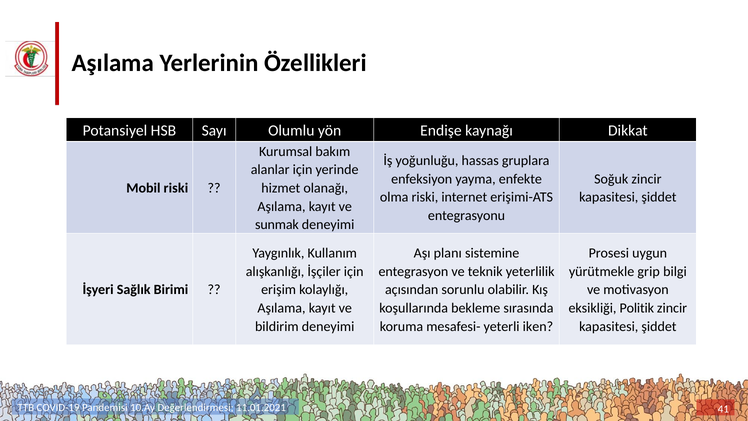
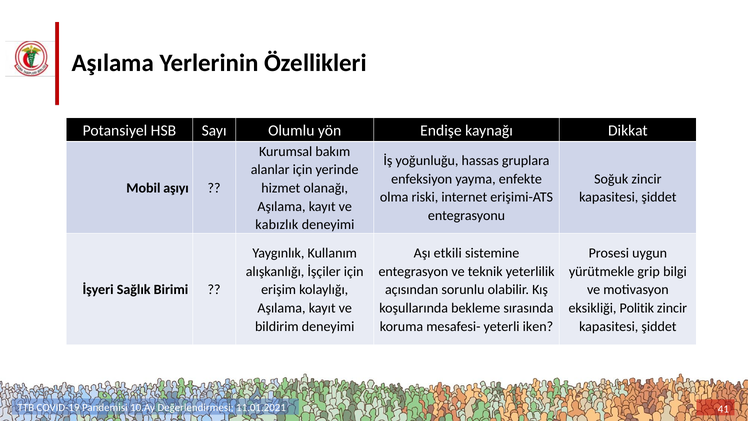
Mobil riski: riski -> aşıyı
sunmak: sunmak -> kabızlık
planı: planı -> etkili
